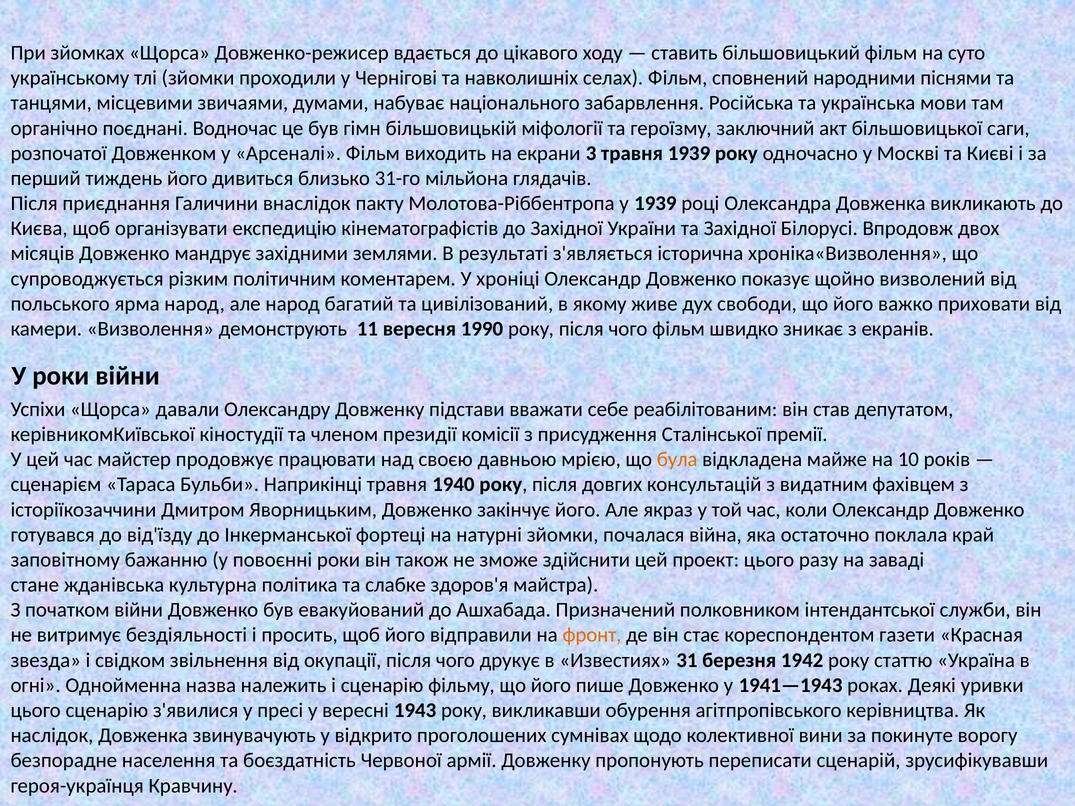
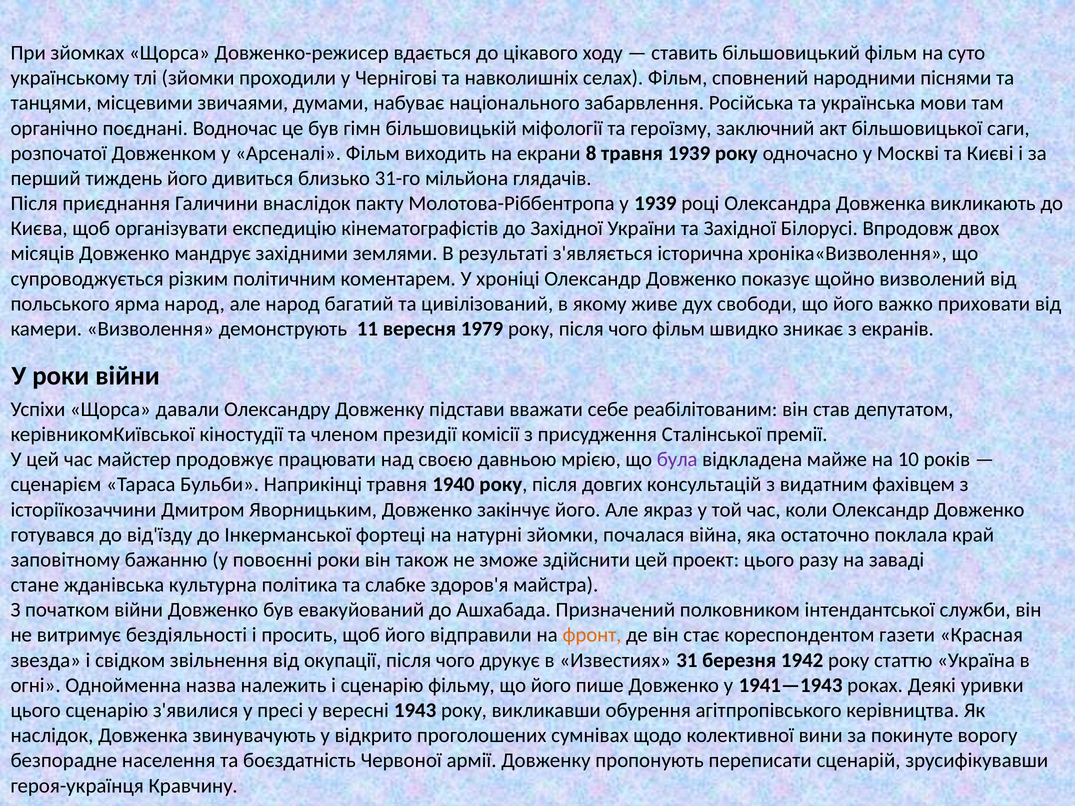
3: 3 -> 8
1990: 1990 -> 1979
була colour: orange -> purple
